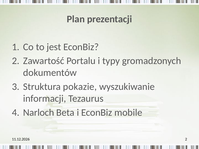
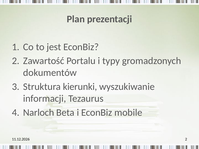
pokazie: pokazie -> kierunki
